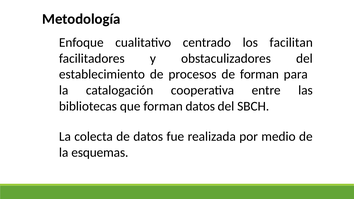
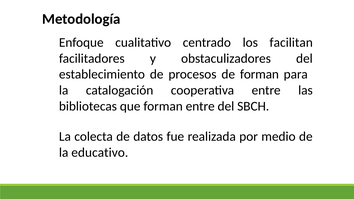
forman datos: datos -> entre
esquemas: esquemas -> educativo
